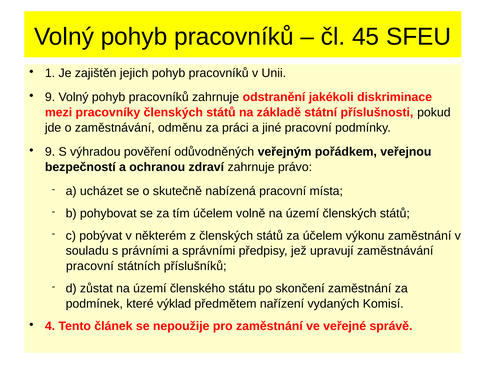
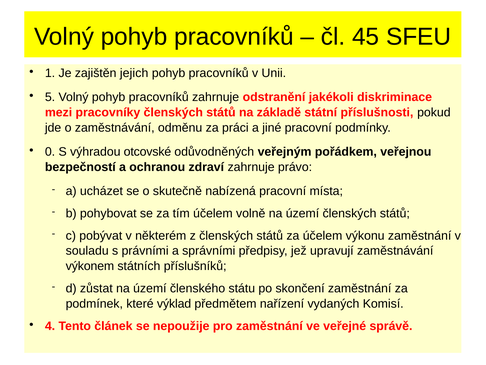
9 at (50, 97): 9 -> 5
9 at (50, 152): 9 -> 0
pověření: pověření -> otcovské
pracovní at (90, 266): pracovní -> výkonem
